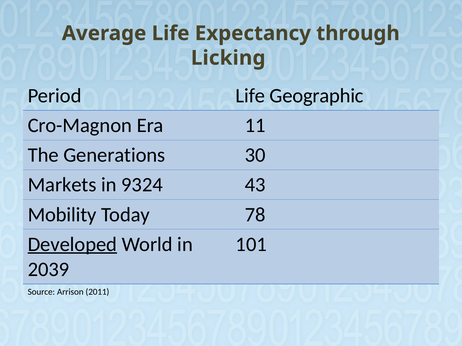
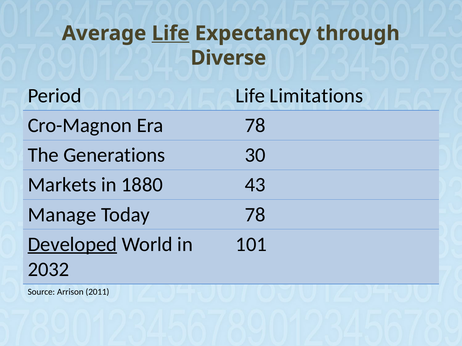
Life at (171, 33) underline: none -> present
Licking: Licking -> Diverse
Geographic: Geographic -> Limitations
Era 11: 11 -> 78
9324: 9324 -> 1880
Mobility: Mobility -> Manage
2039: 2039 -> 2032
